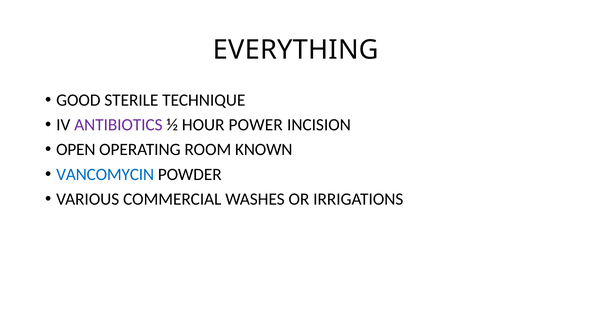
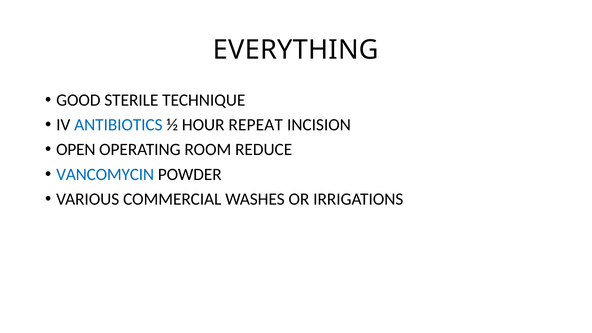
ANTIBIOTICS colour: purple -> blue
POWER: POWER -> REPEAT
KNOWN: KNOWN -> REDUCE
